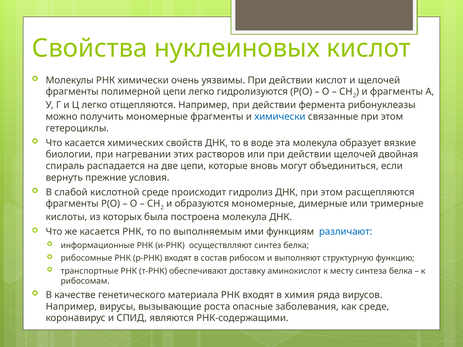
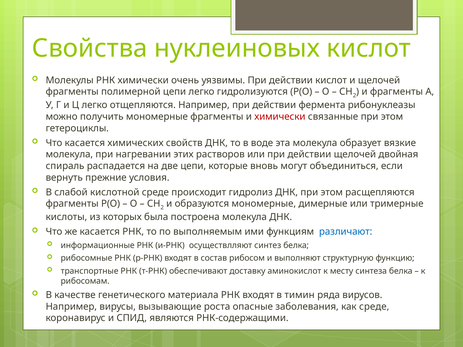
химически at (280, 117) colour: blue -> red
биологии at (69, 155): биологии -> молекула
химия: химия -> тимин
